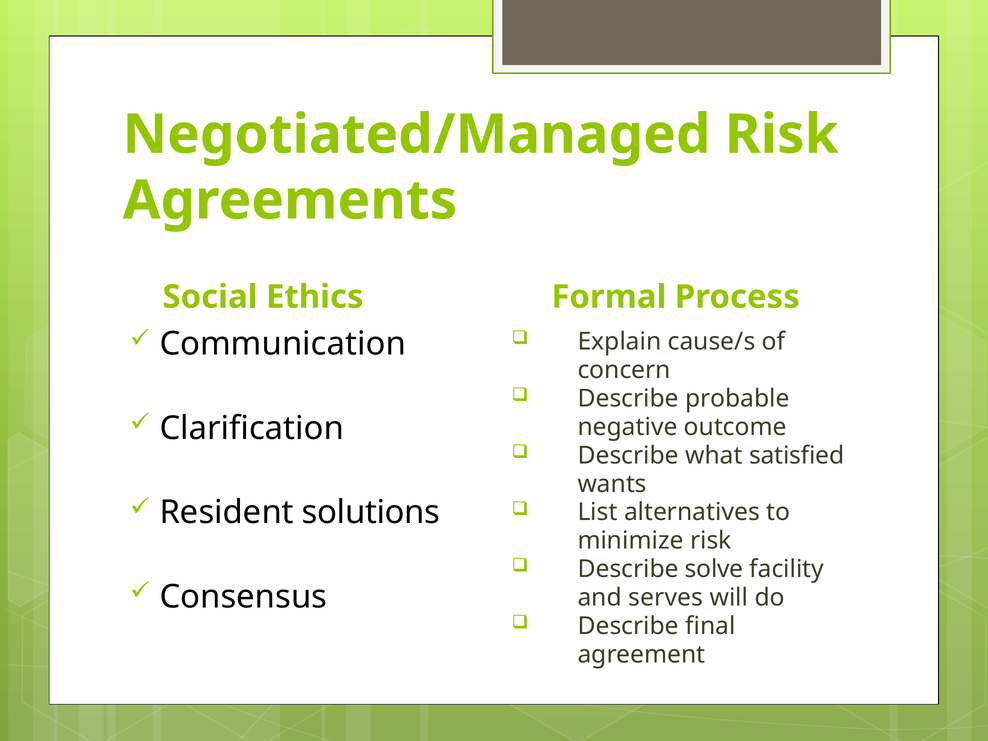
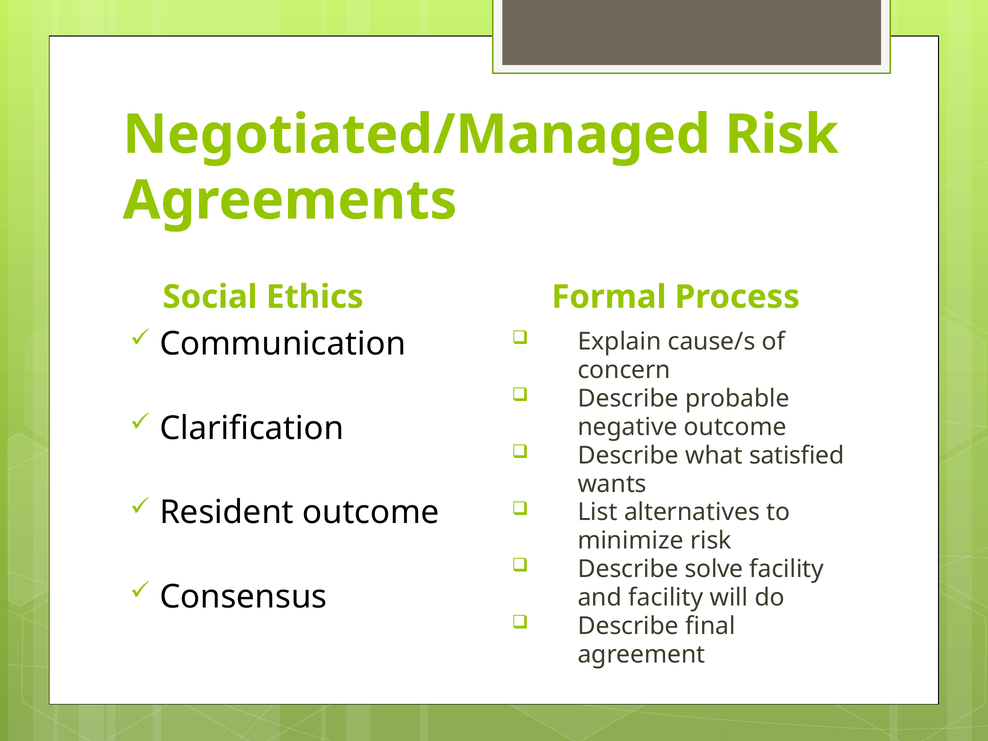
Resident solutions: solutions -> outcome
and serves: serves -> facility
